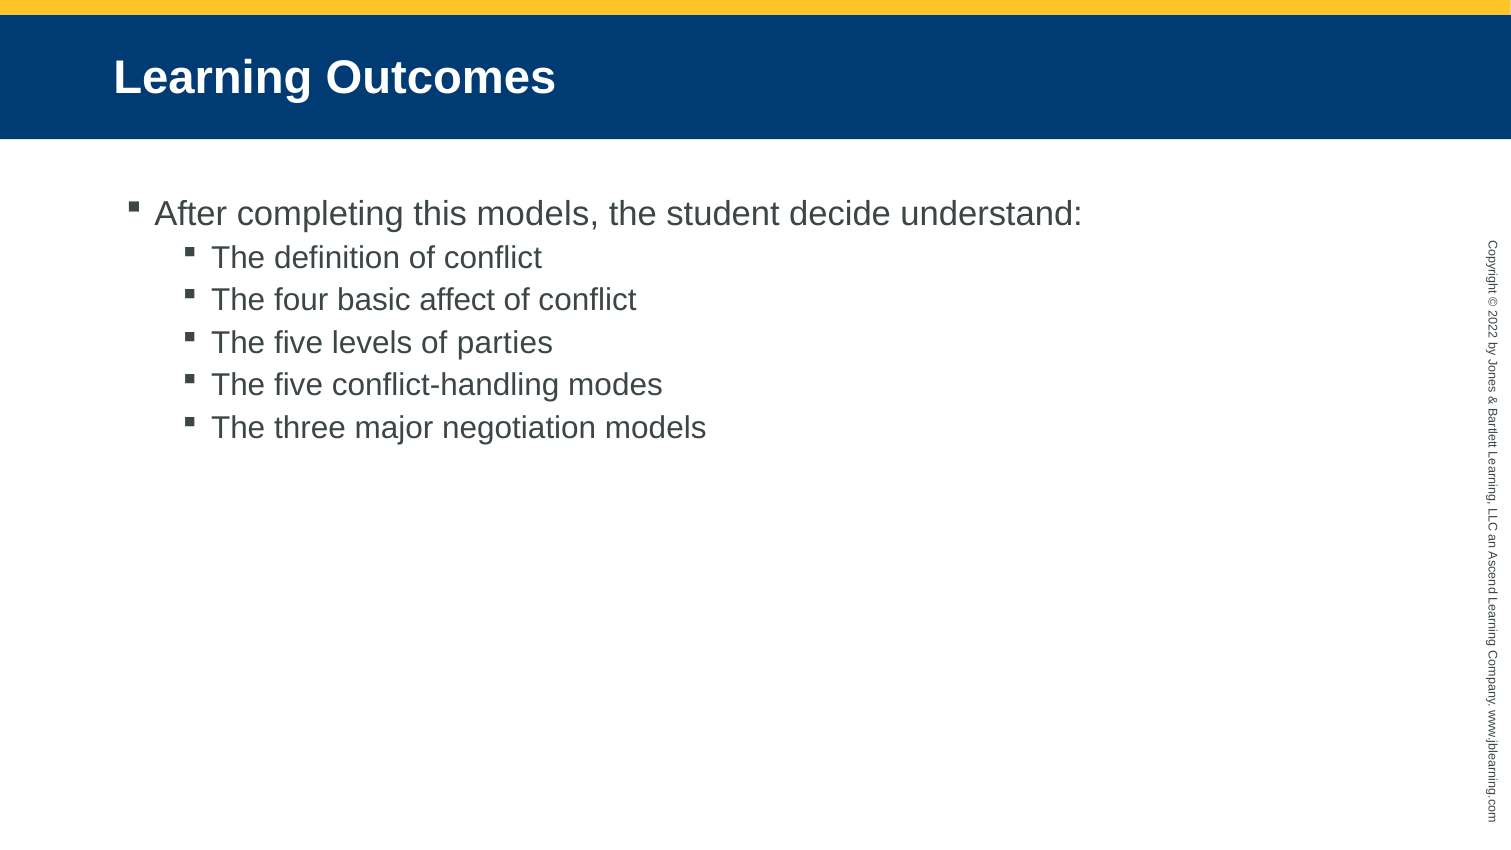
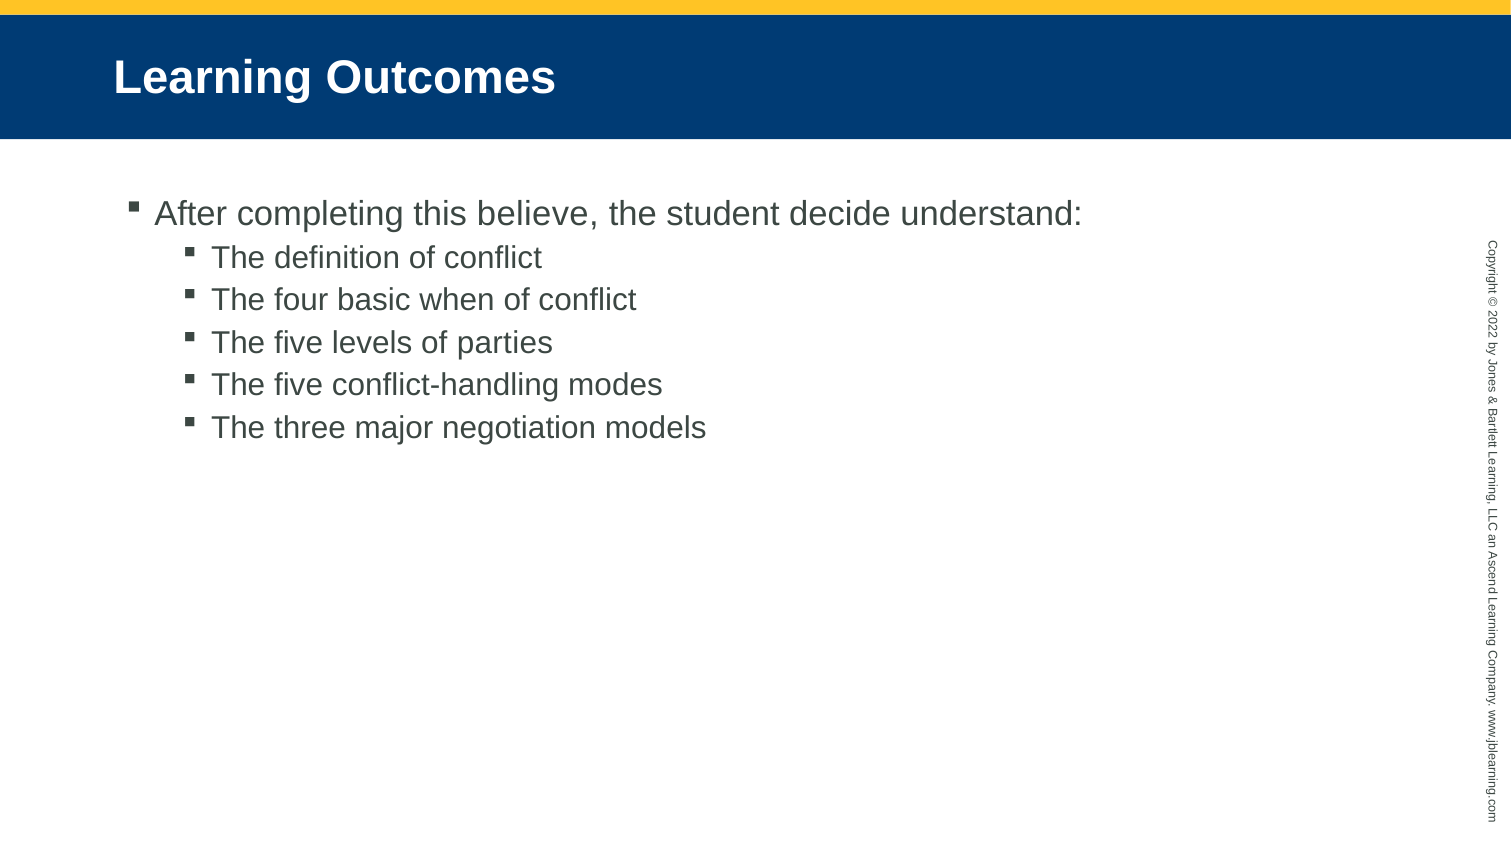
this models: models -> believe
affect: affect -> when
